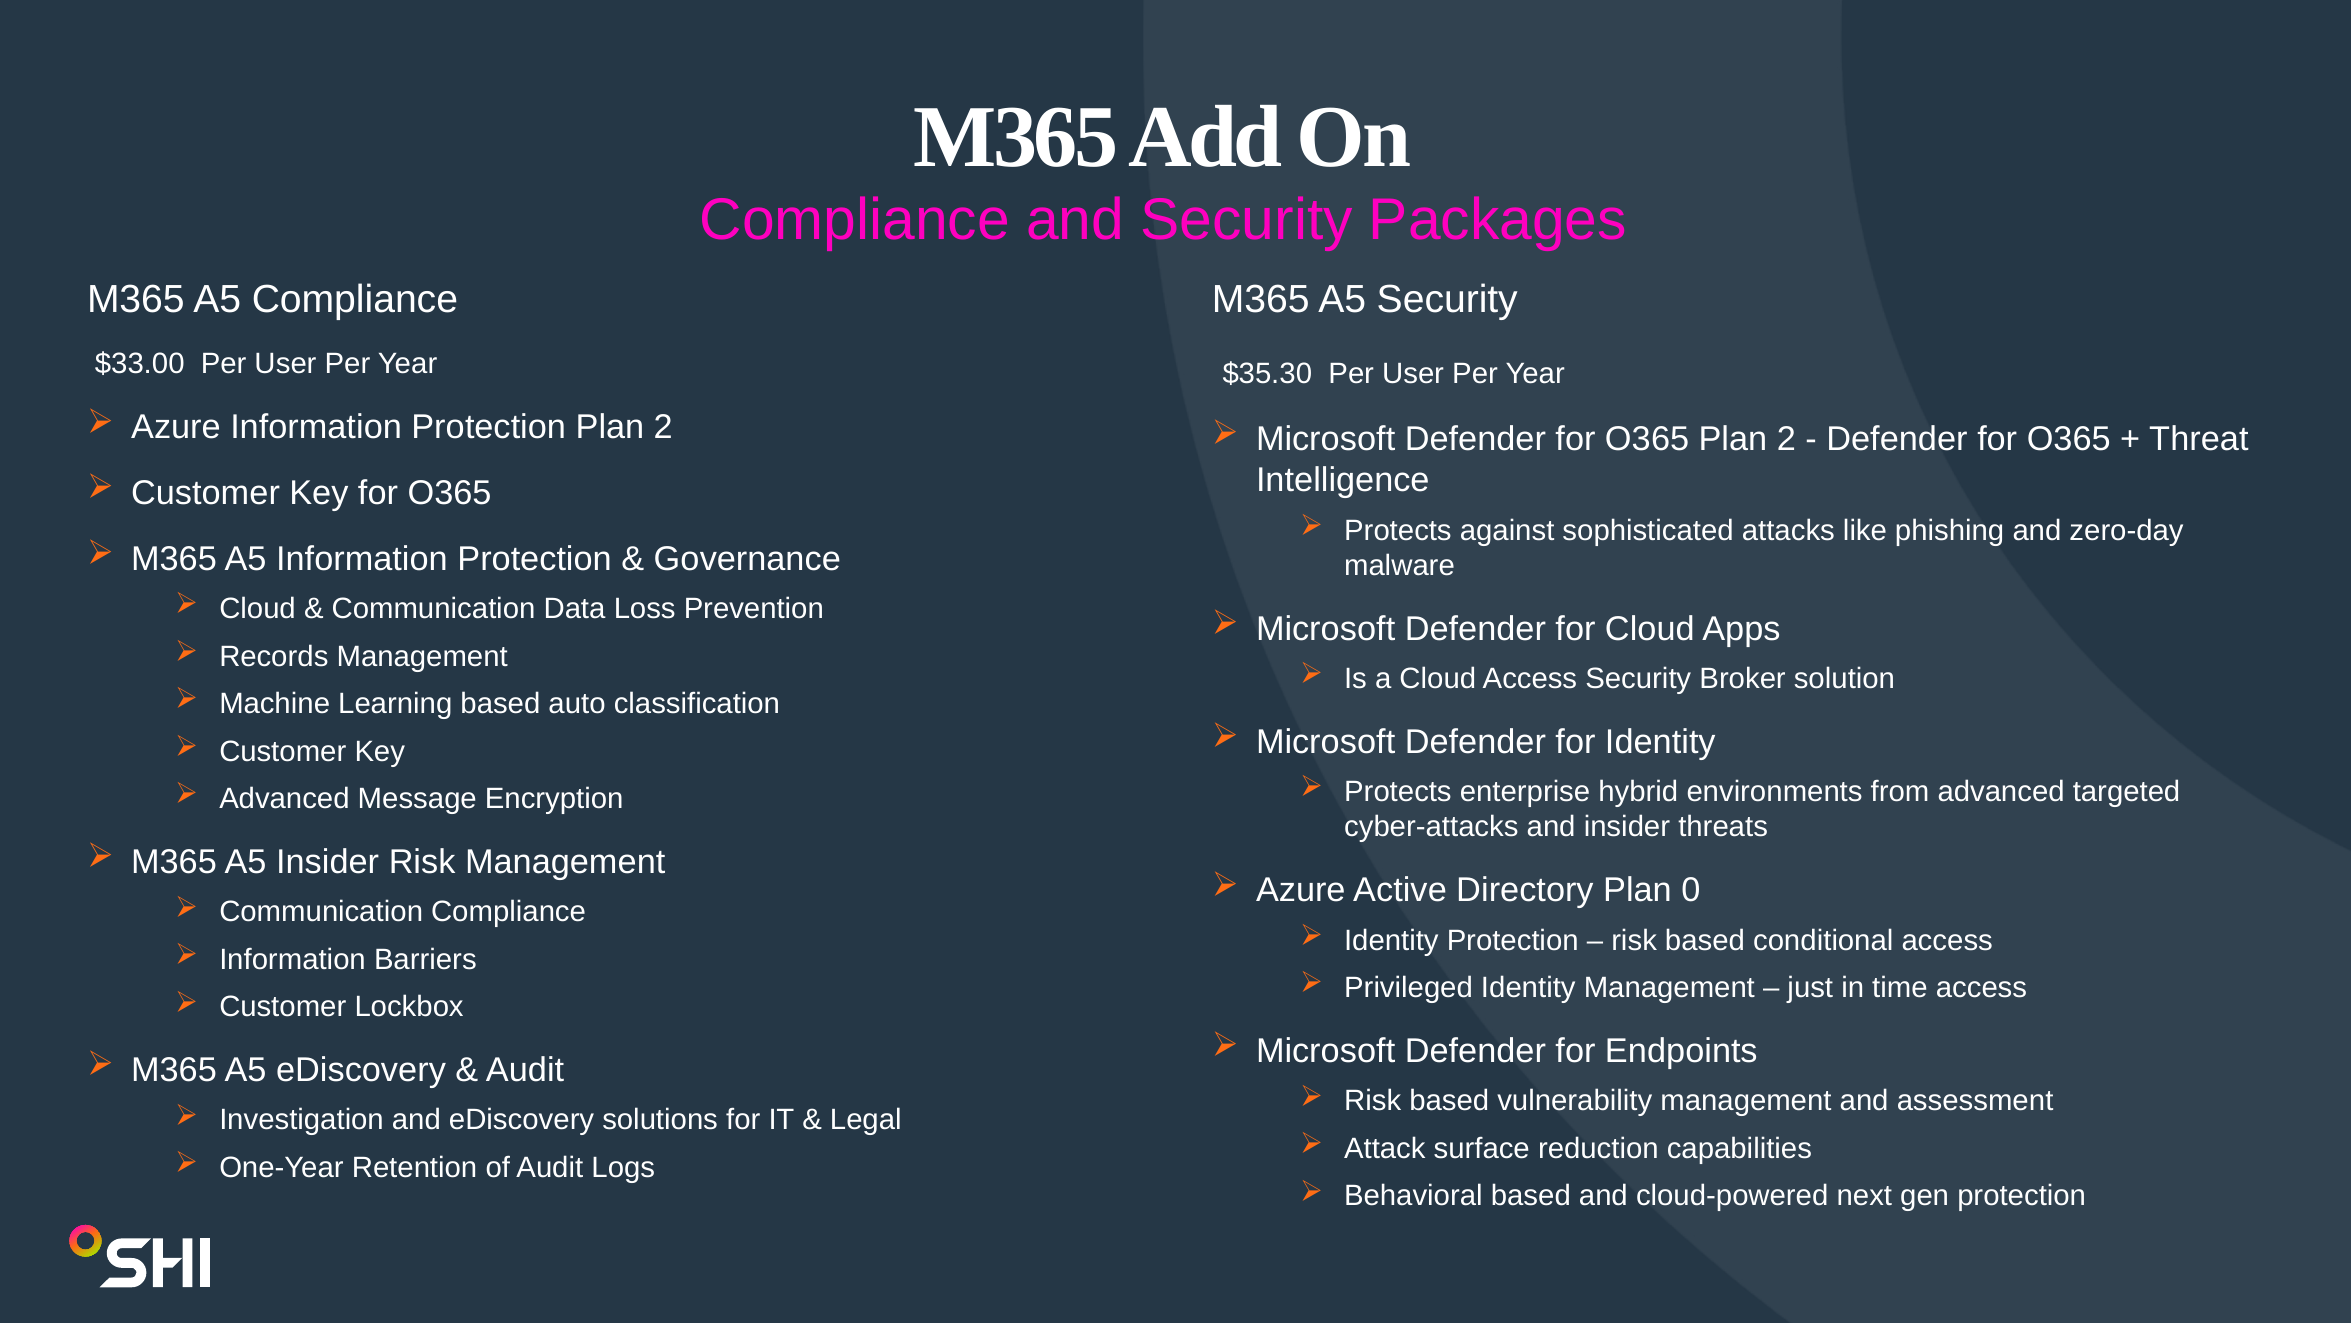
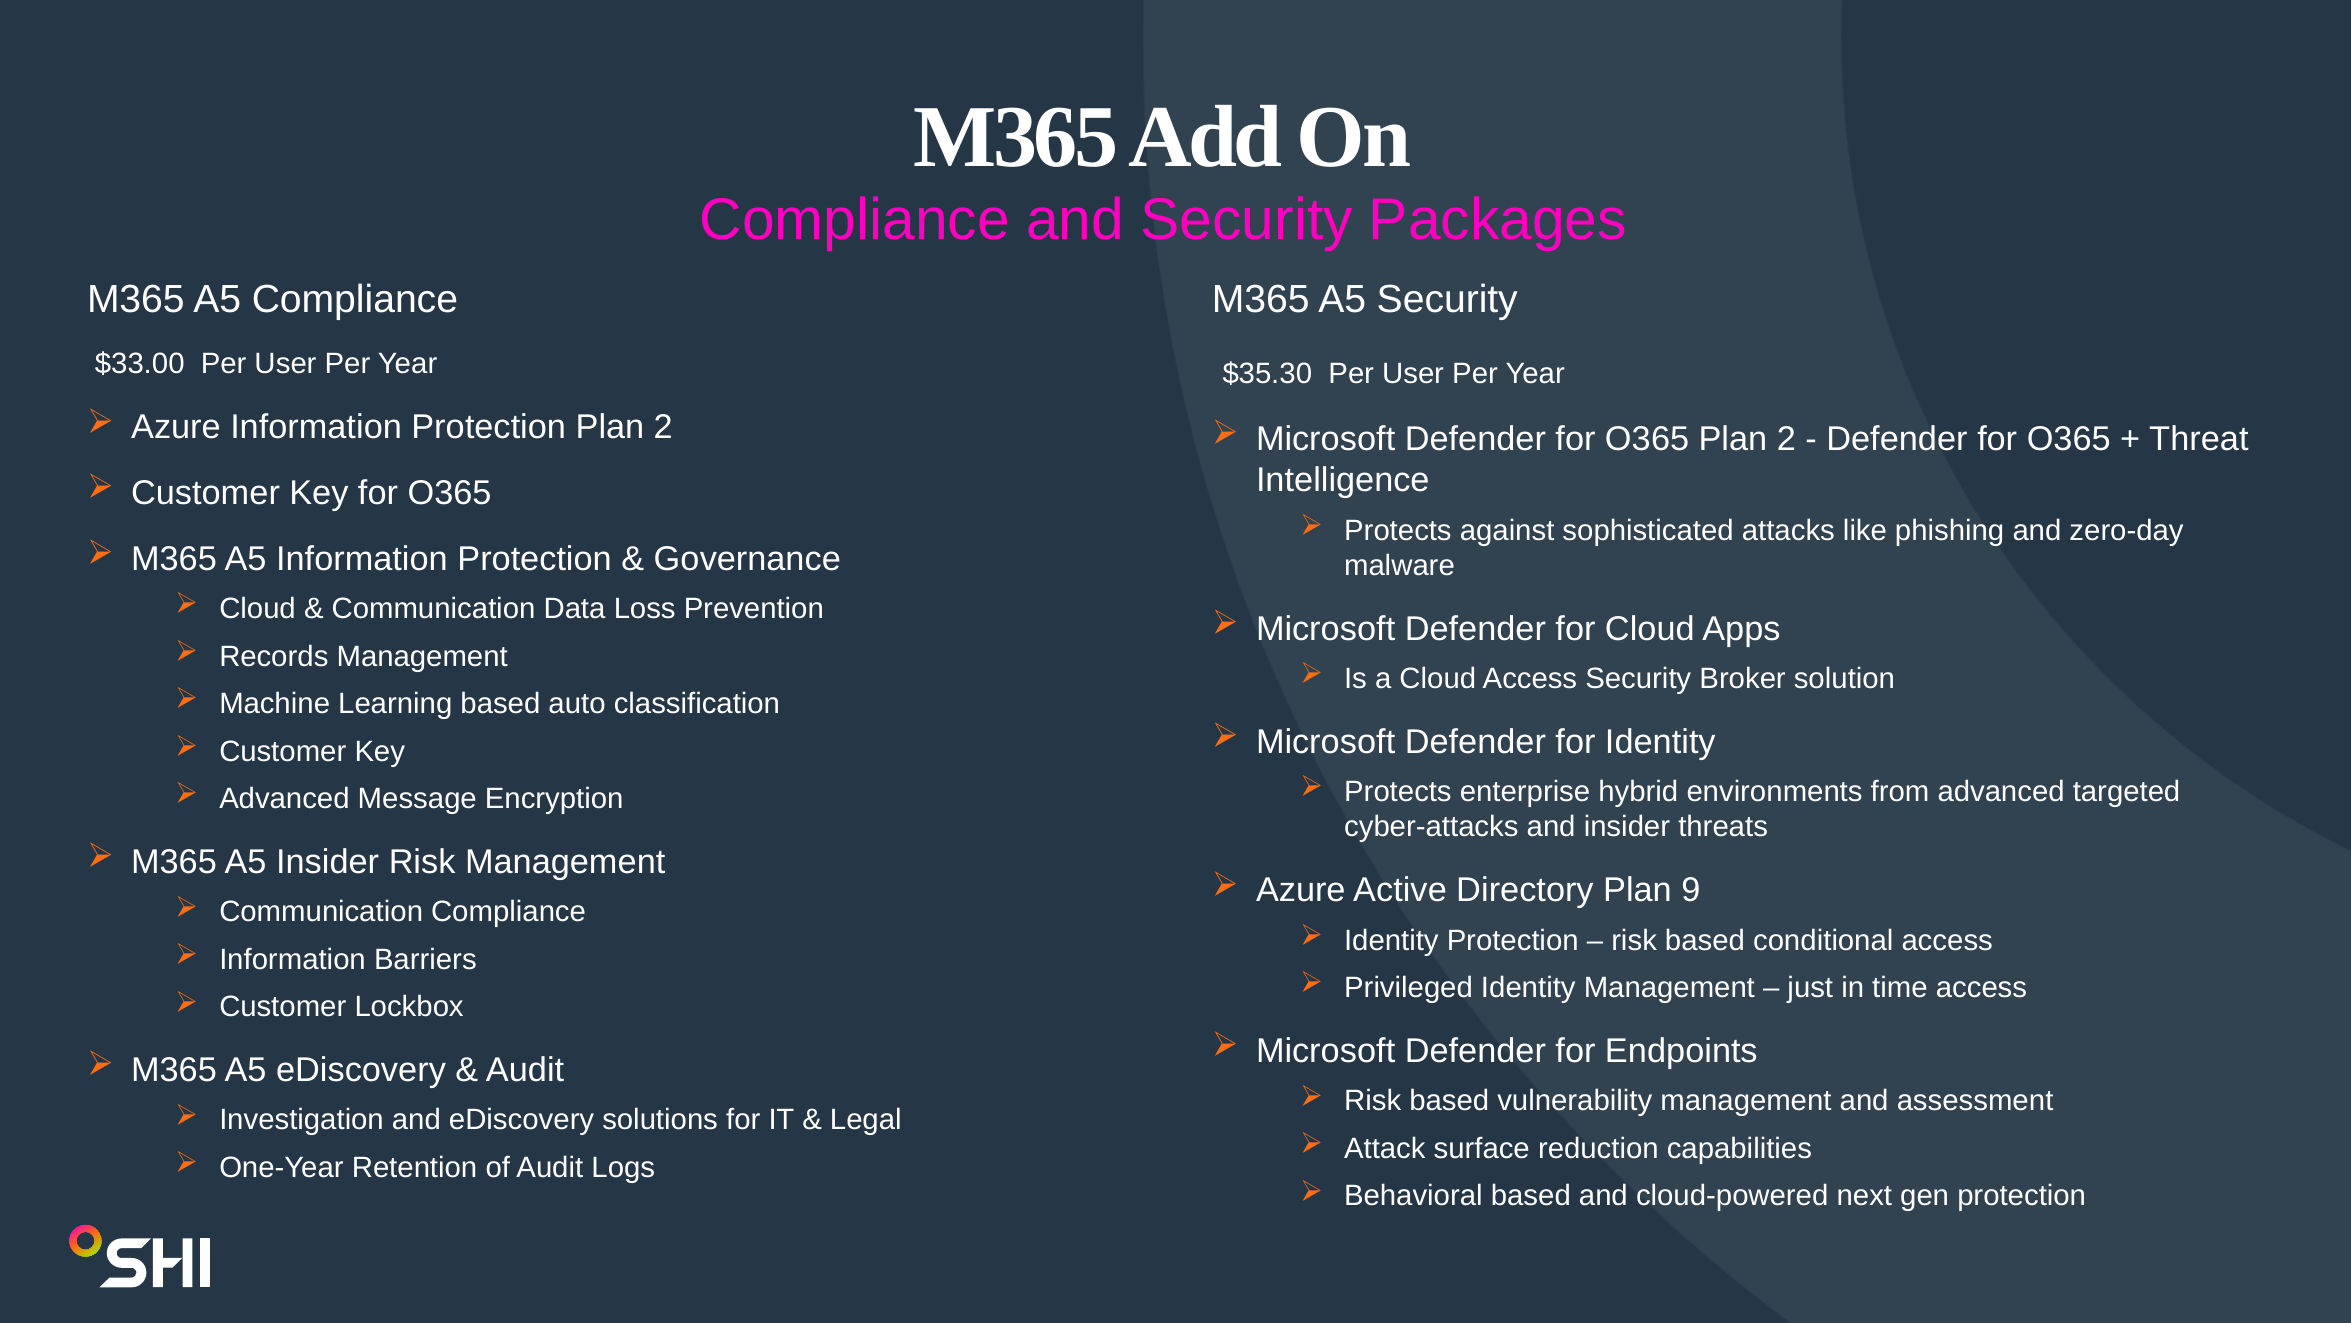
0: 0 -> 9
